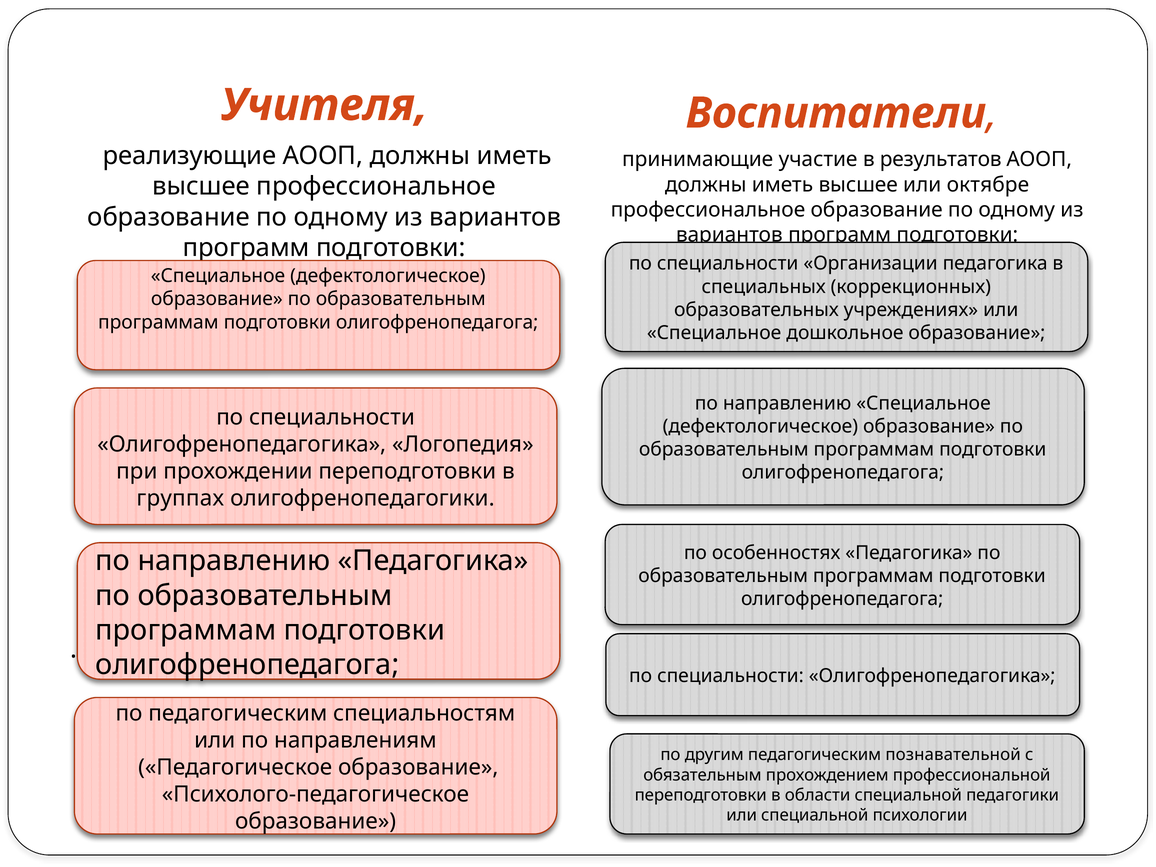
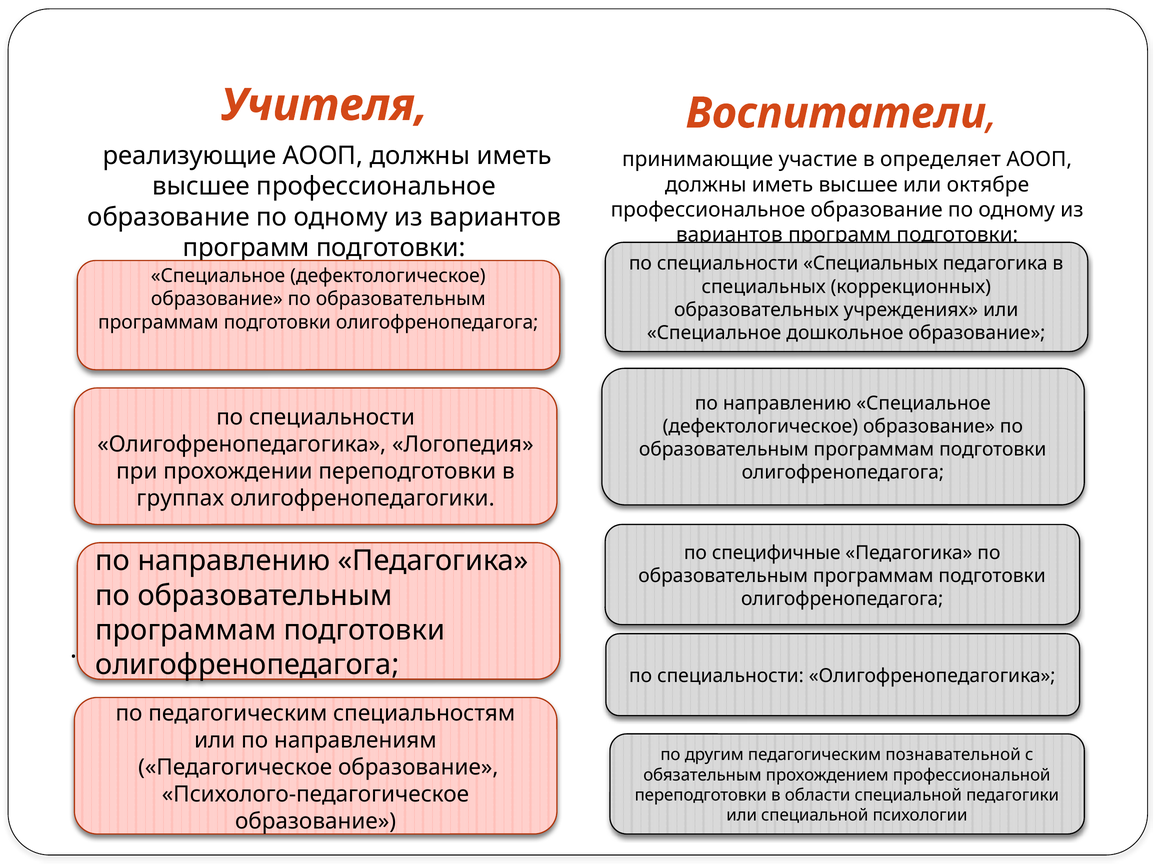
результатов: результатов -> определяет
специальности Организации: Организации -> Специальных
особенностях: особенностях -> специфичные
